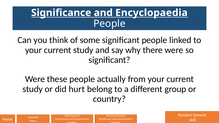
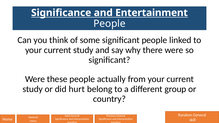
Encyclopaedia: Encyclopaedia -> Entertainment
